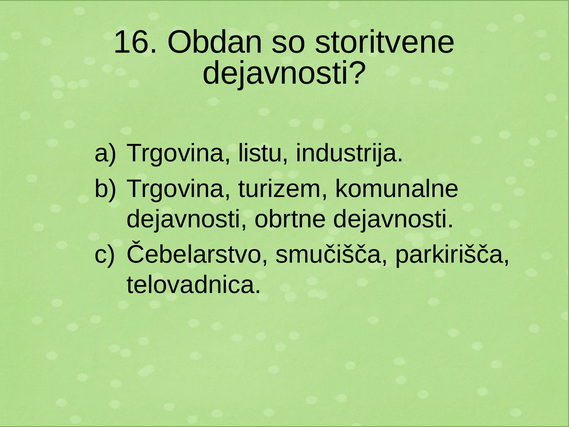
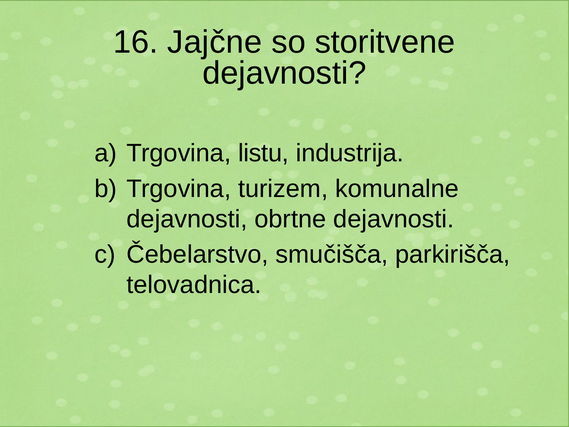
Obdan: Obdan -> Jajčne
